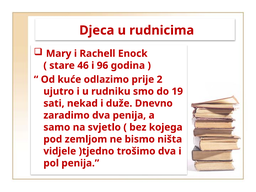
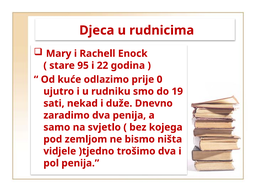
46: 46 -> 95
96: 96 -> 22
2: 2 -> 0
